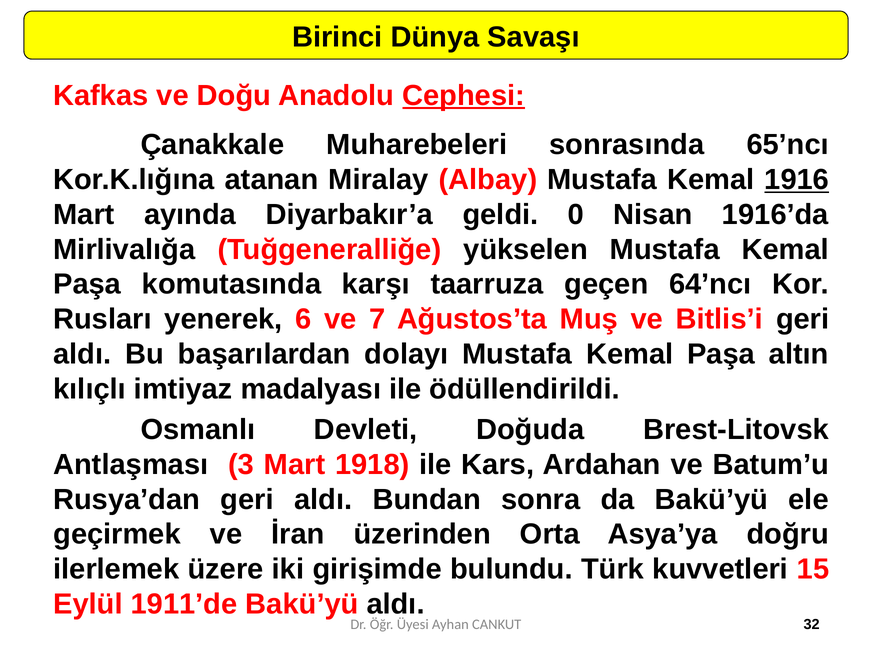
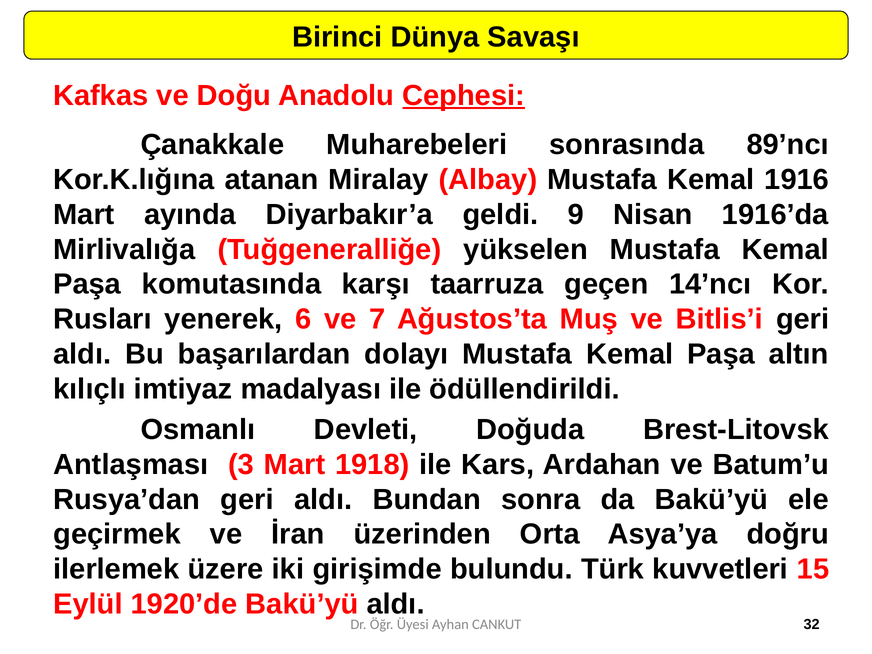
65’ncı: 65’ncı -> 89’ncı
1916 underline: present -> none
0: 0 -> 9
64’ncı: 64’ncı -> 14’ncı
1911’de: 1911’de -> 1920’de
